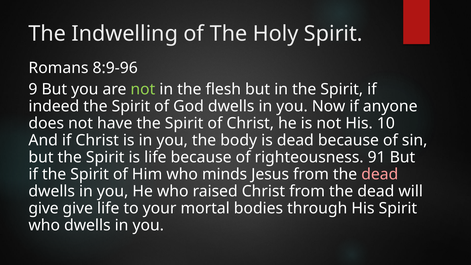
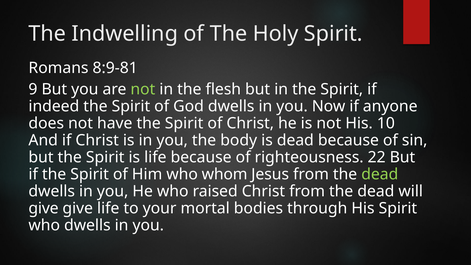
8:9-96: 8:9-96 -> 8:9-81
91: 91 -> 22
minds: minds -> whom
dead at (380, 174) colour: pink -> light green
